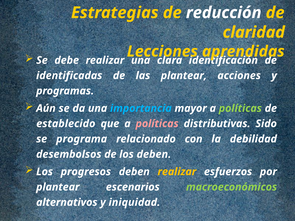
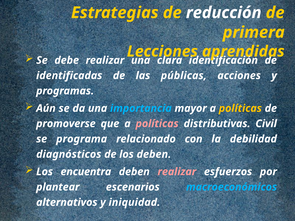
claridad: claridad -> primera
las plantear: plantear -> públicas
políticas at (240, 108) colour: light green -> yellow
establecido: establecido -> promoverse
Sido: Sido -> Civil
desembolsos: desembolsos -> diagnósticos
progresos: progresos -> encuentra
realizar at (177, 172) colour: yellow -> pink
macroeconómicos colour: light green -> light blue
